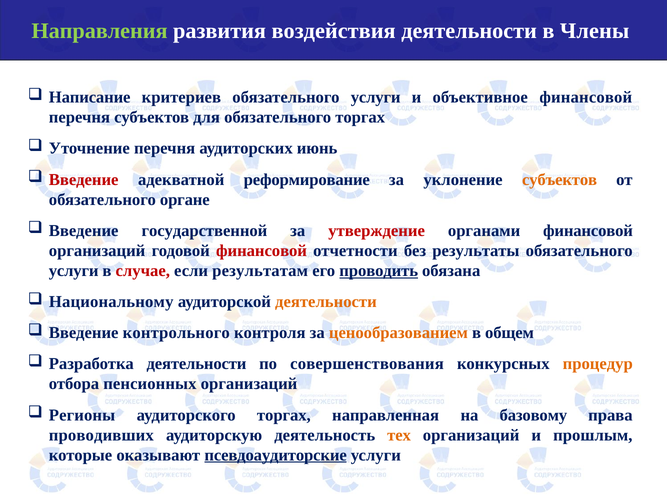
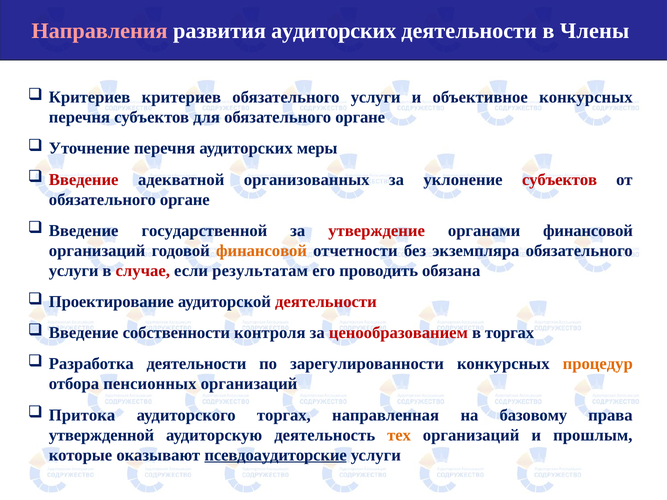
Направления colour: light green -> pink
развития воздействия: воздействия -> аудиторских
Написание at (90, 97): Написание -> Критериев
объективное финансовой: финансовой -> конкурсных
для обязательного торгах: торгах -> органе
июнь: июнь -> меры
реформирование: реформирование -> организованных
субъектов at (560, 180) colour: orange -> red
финансовой at (262, 251) colour: red -> orange
результаты: результаты -> экземпляра
проводить underline: present -> none
Национальному: Национальному -> Проектирование
деятельности at (326, 302) colour: orange -> red
контрольного: контрольного -> собственности
ценообразованием colour: orange -> red
в общем: общем -> торгах
совершенствования: совершенствования -> зарегулированности
Регионы: Регионы -> Притока
проводивших: проводивших -> утвержденной
